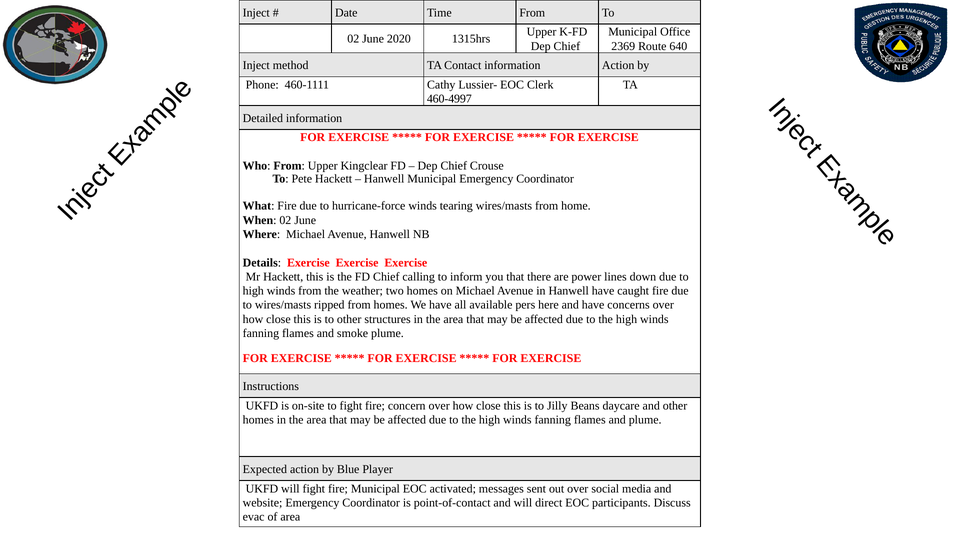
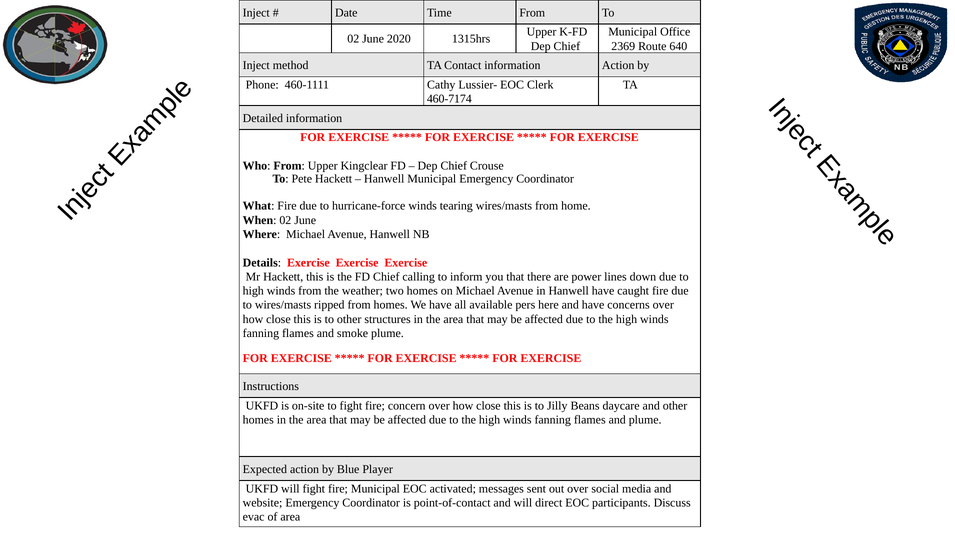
460-4997: 460-4997 -> 460-7174
